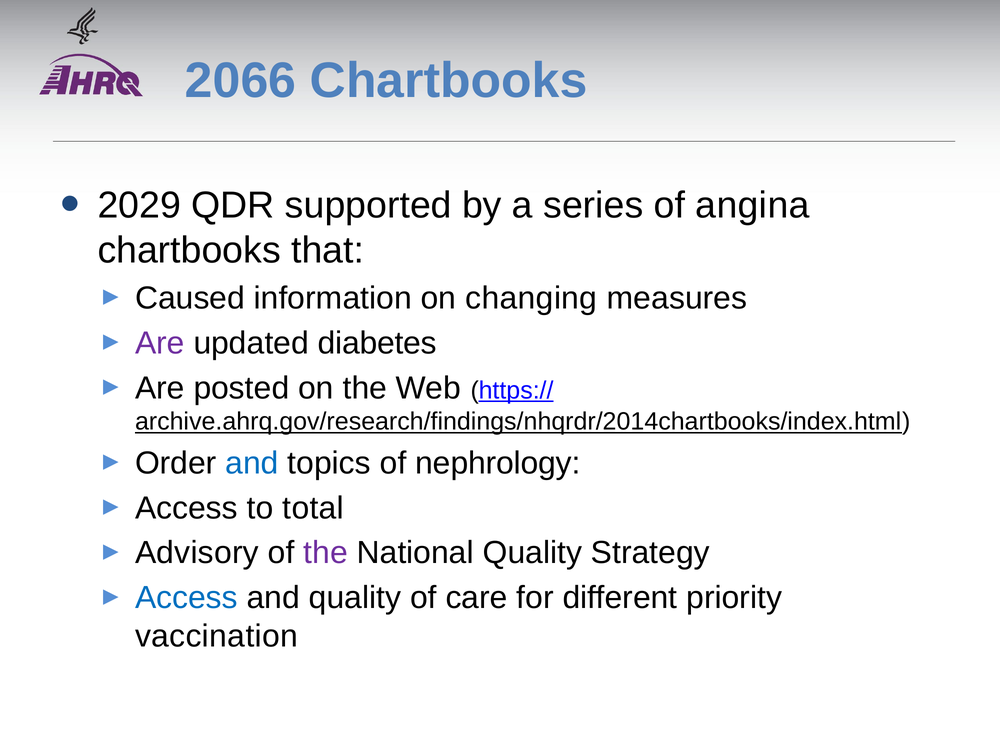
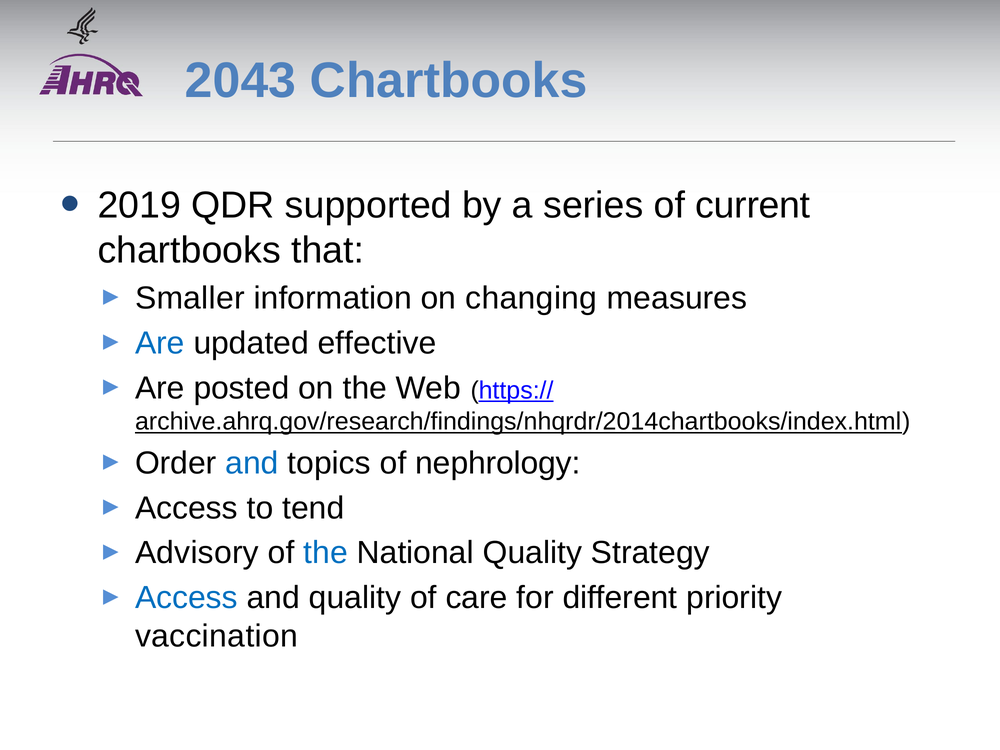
2066: 2066 -> 2043
2029: 2029 -> 2019
angina: angina -> current
Caused: Caused -> Smaller
Are at (160, 343) colour: purple -> blue
diabetes: diabetes -> effective
total: total -> tend
the at (326, 553) colour: purple -> blue
